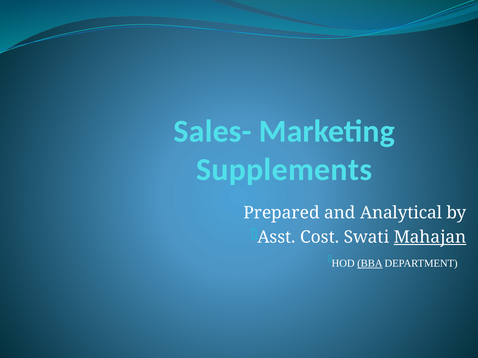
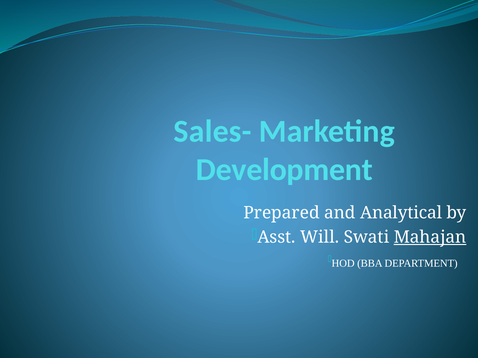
Supplements: Supplements -> Development
Cost: Cost -> Will
BBA underline: present -> none
